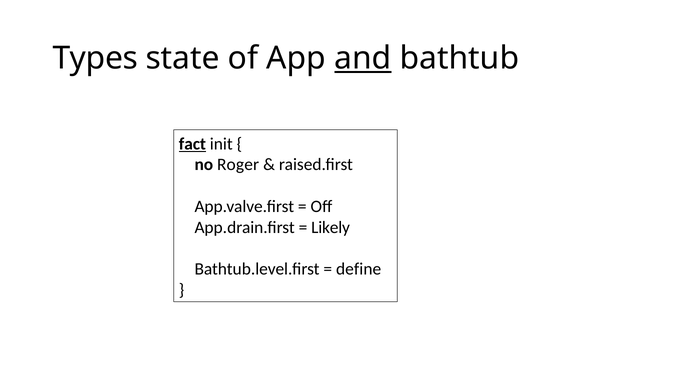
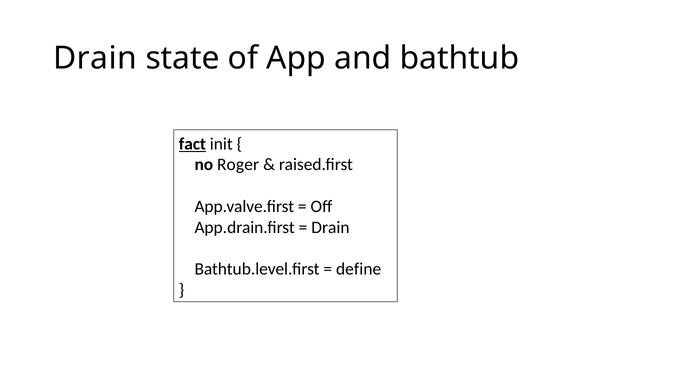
Types at (95, 58): Types -> Drain
and underline: present -> none
Likely at (331, 227): Likely -> Drain
